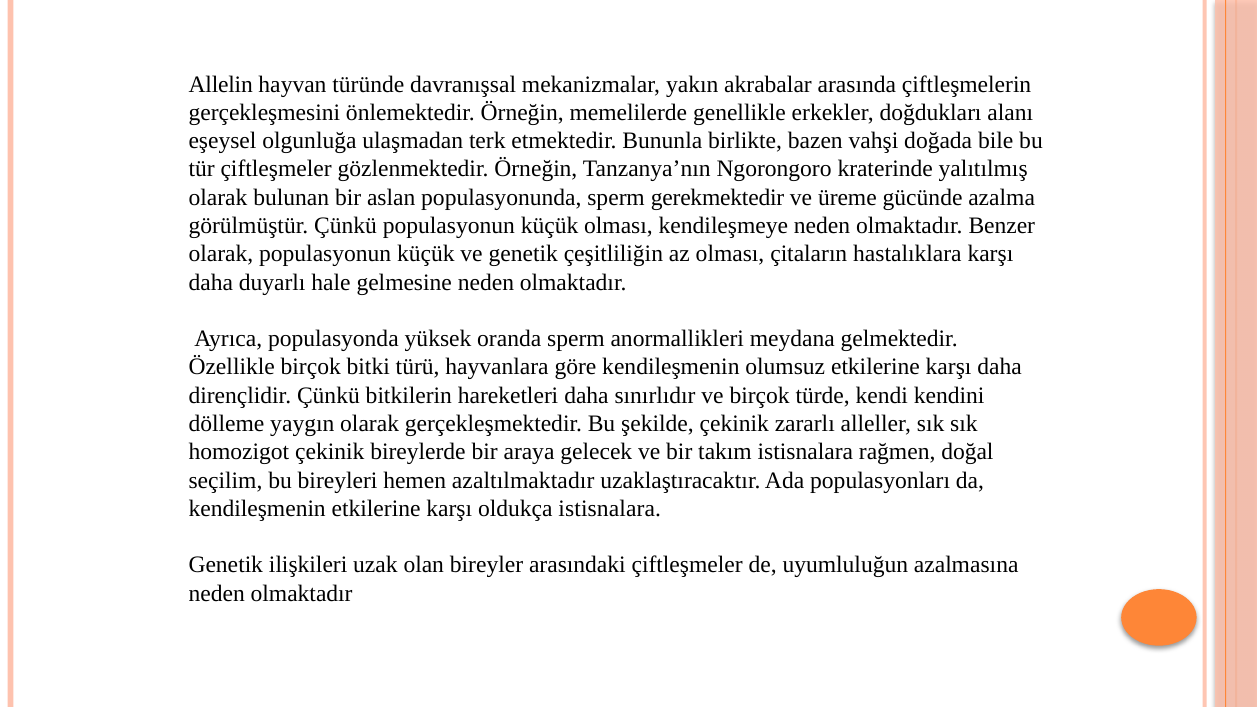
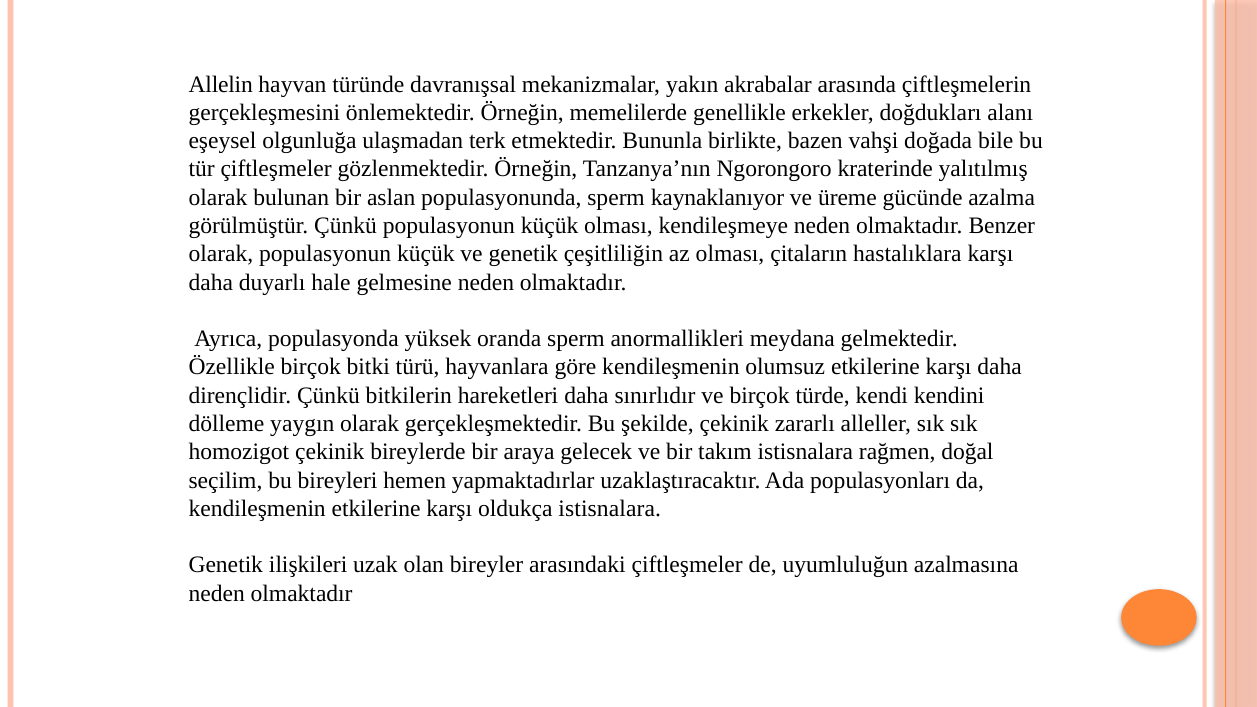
gerekmektedir: gerekmektedir -> kaynaklanıyor
azaltılmaktadır: azaltılmaktadır -> yapmaktadırlar
